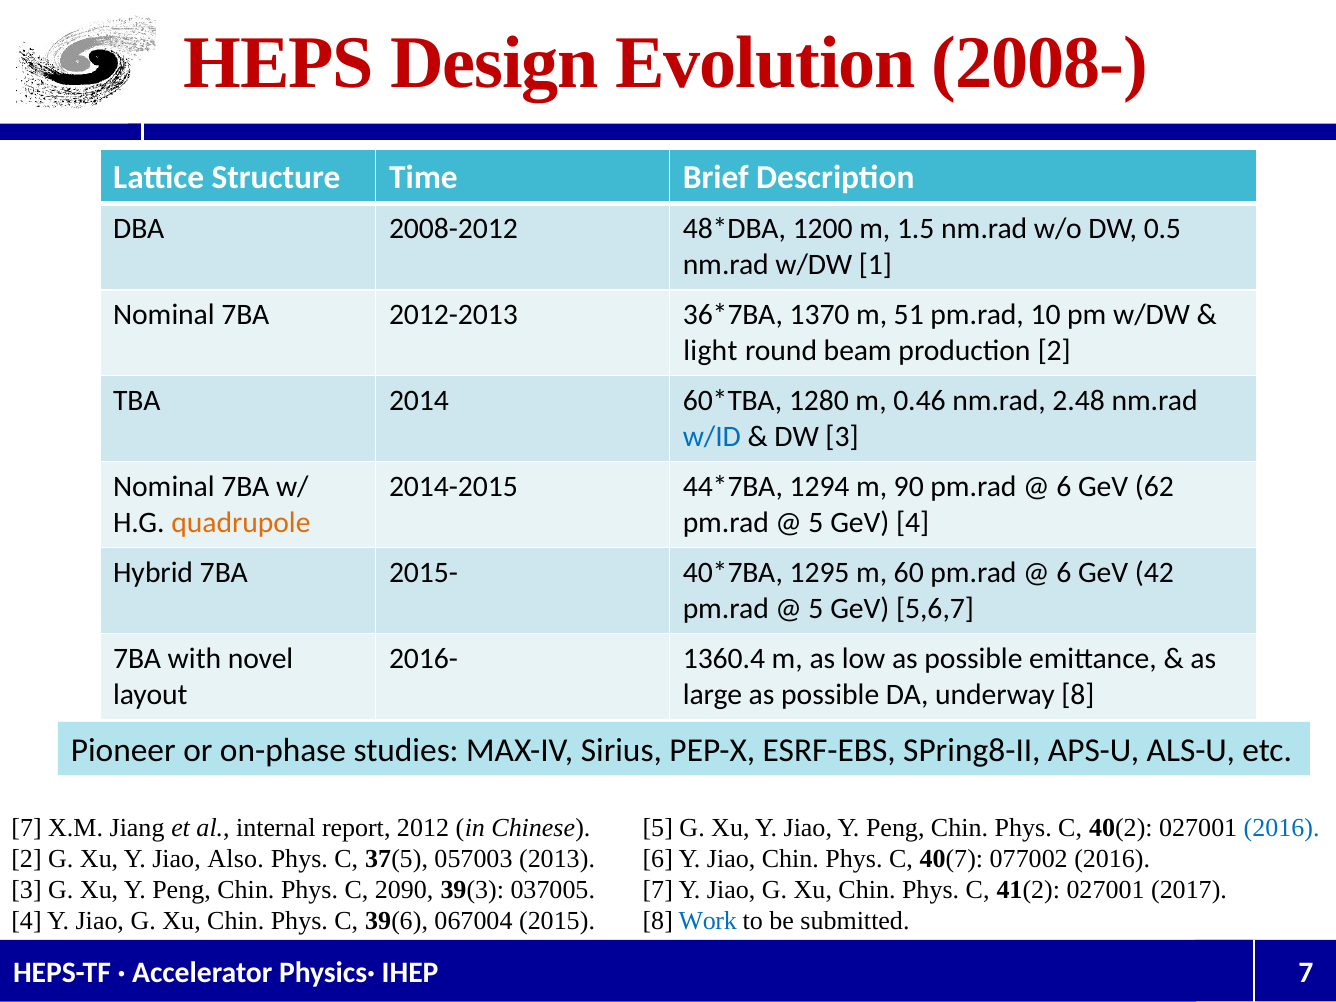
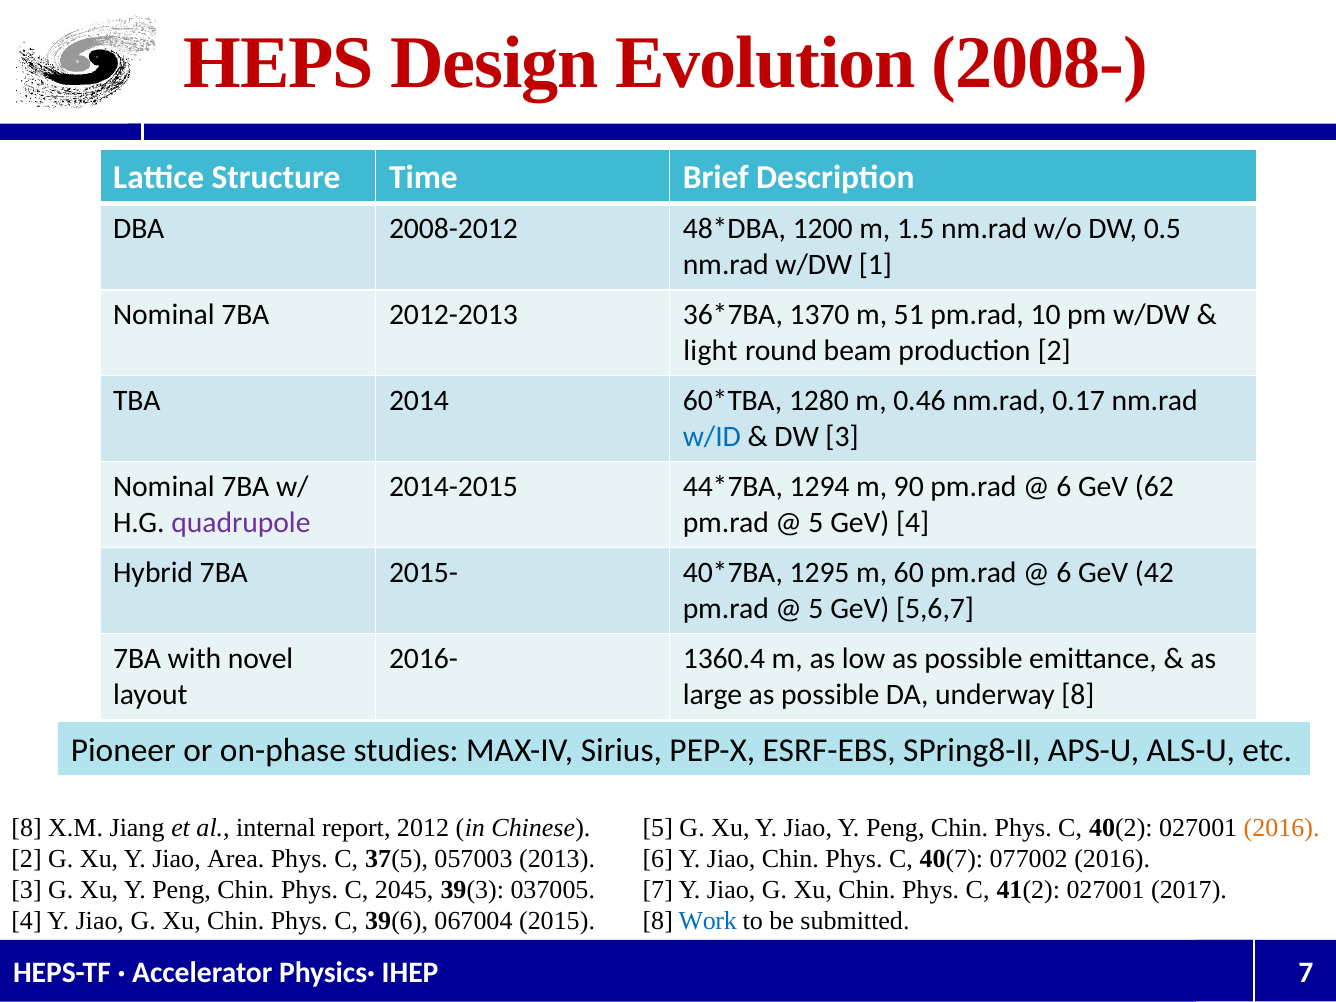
2.48: 2.48 -> 0.17
quadrupole colour: orange -> purple
7 at (27, 827): 7 -> 8
2016 at (1282, 828) colour: blue -> orange
Also: Also -> Area
2090: 2090 -> 2045
